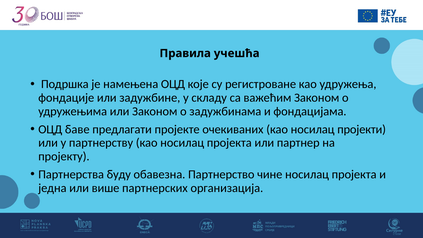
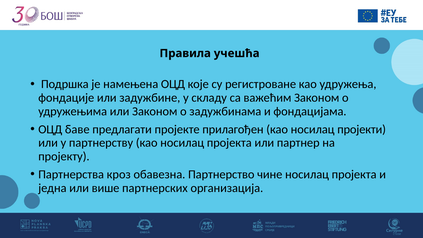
очекиваних: очекиваних -> прилагођен
буду: буду -> кроз
